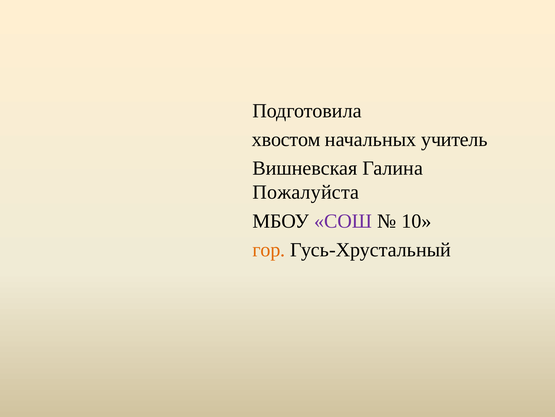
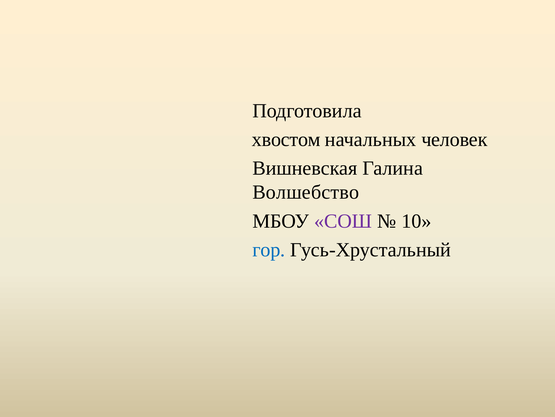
учитель: учитель -> человек
Пожалуйста: Пожалуйста -> Волшебство
гор colour: orange -> blue
